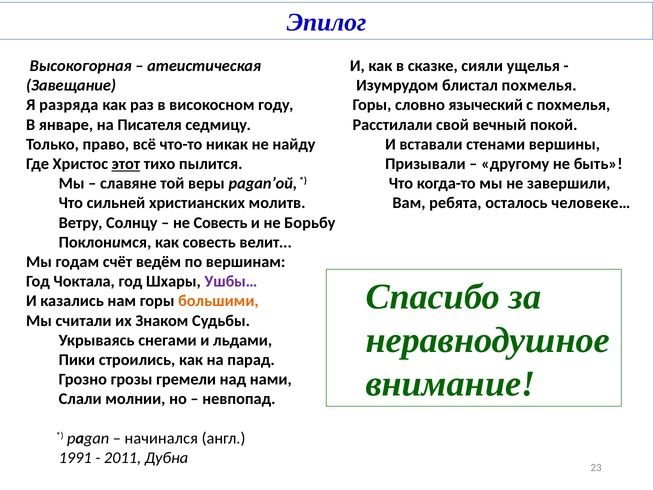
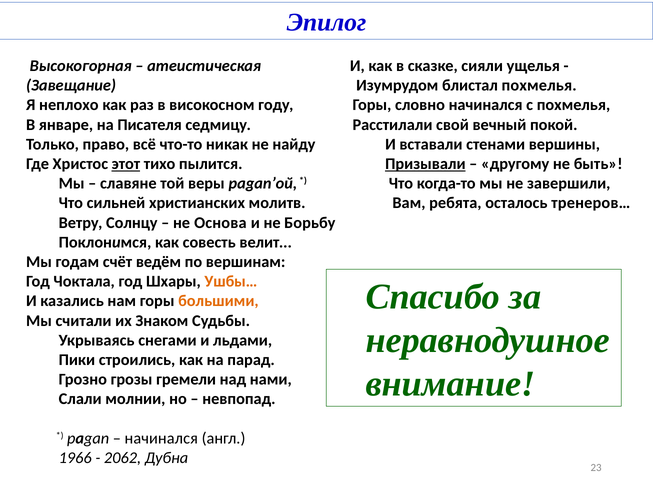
разряда: разряда -> неплохо
словно языческий: языческий -> начинался
Призывали underline: none -> present
человеке…: человеке… -> тренеров…
не Совесть: Совесть -> Основа
Ушбы… colour: purple -> orange
1991: 1991 -> 1966
2011: 2011 -> 2062
